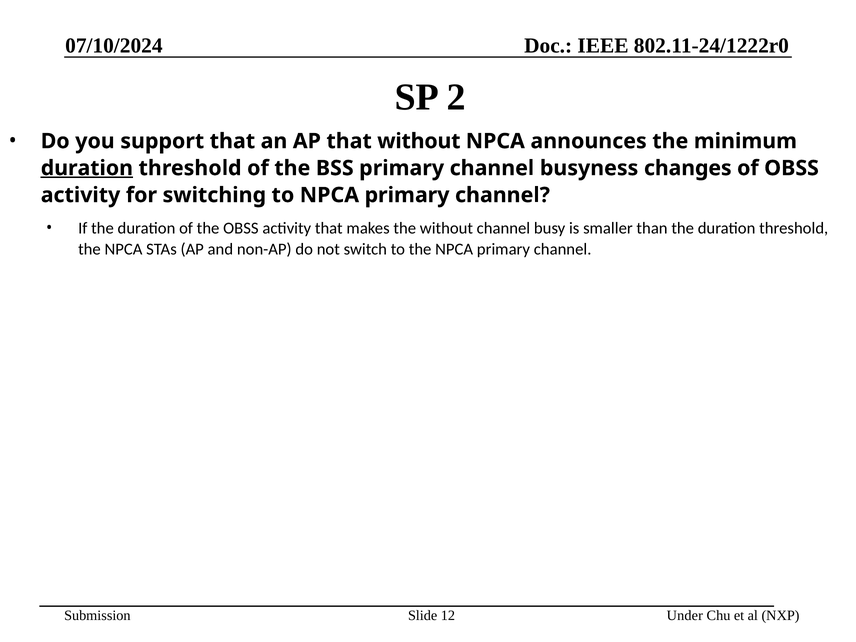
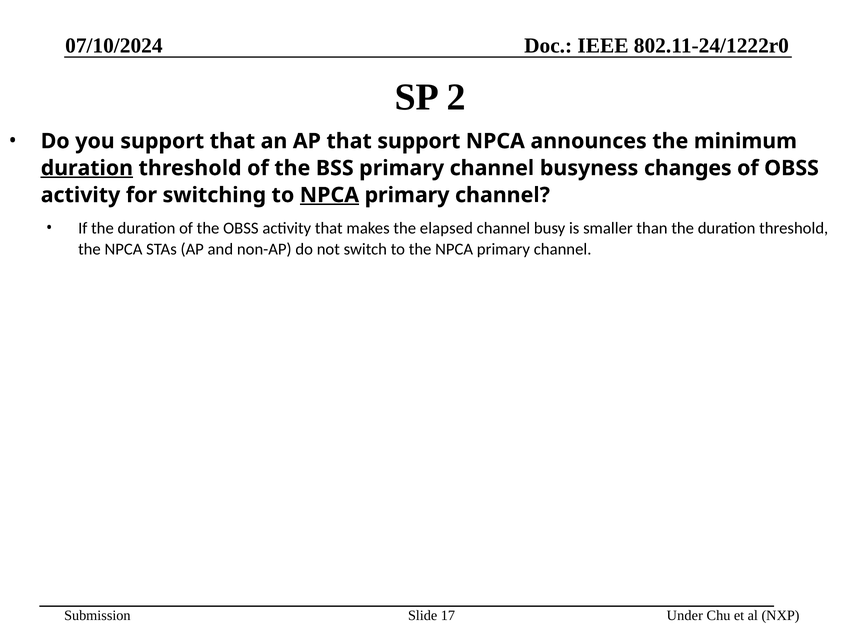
that without: without -> support
NPCA at (329, 195) underline: none -> present
the without: without -> elapsed
12: 12 -> 17
